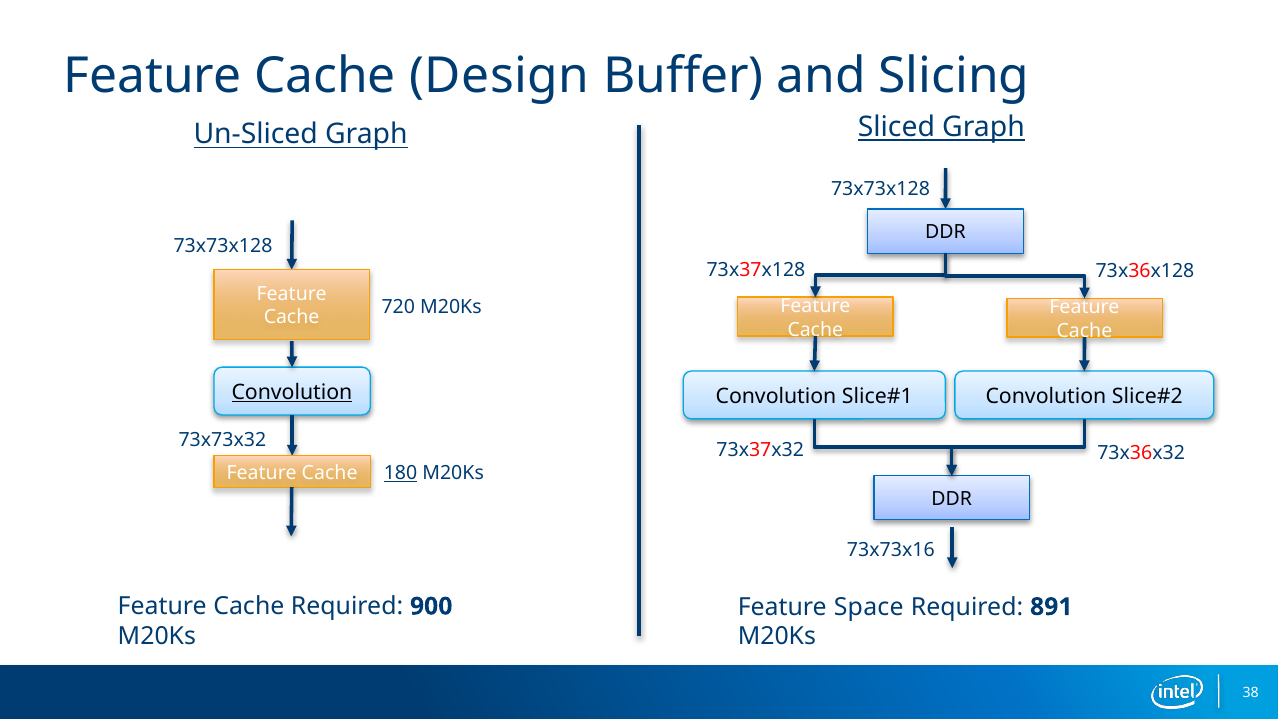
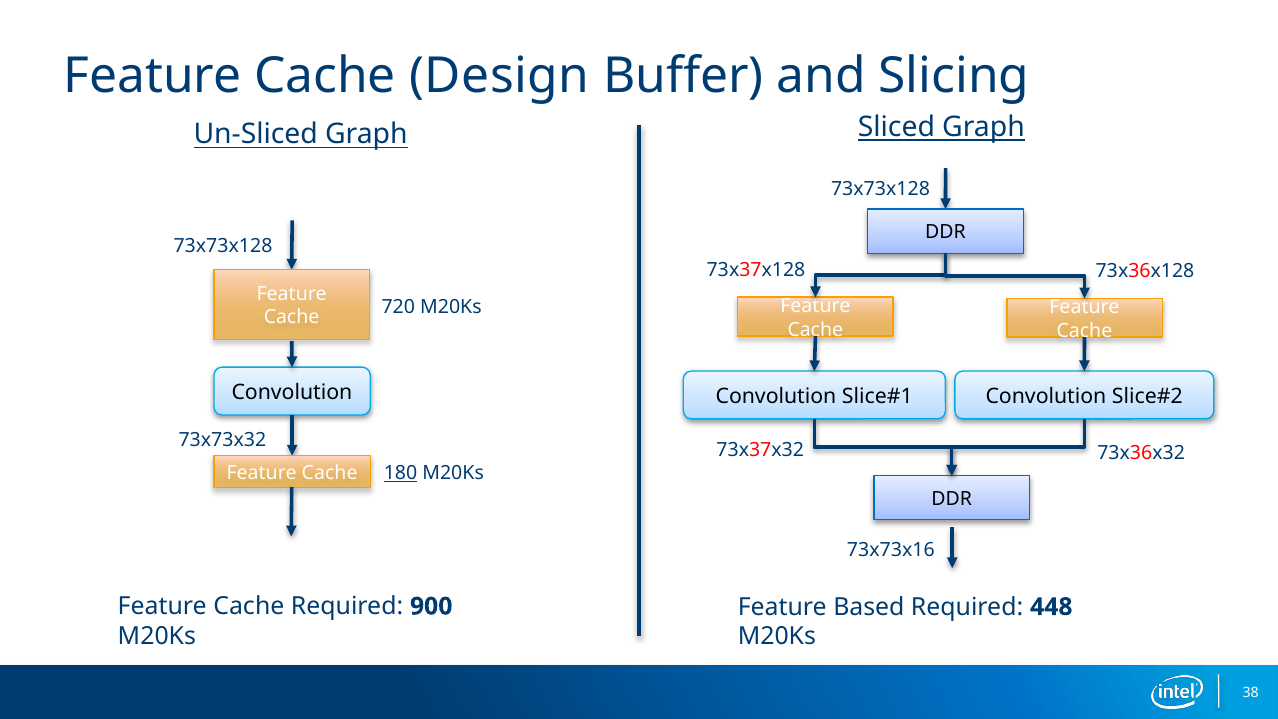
Convolution at (292, 392) underline: present -> none
Space: Space -> Based
891: 891 -> 448
